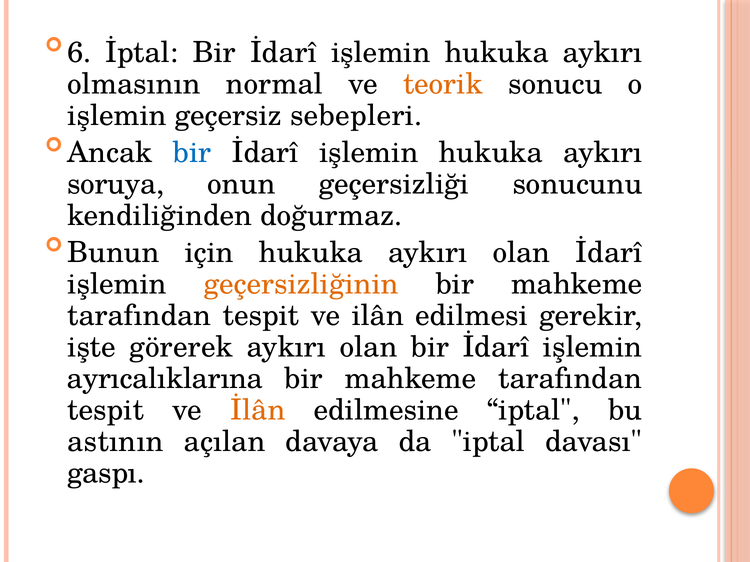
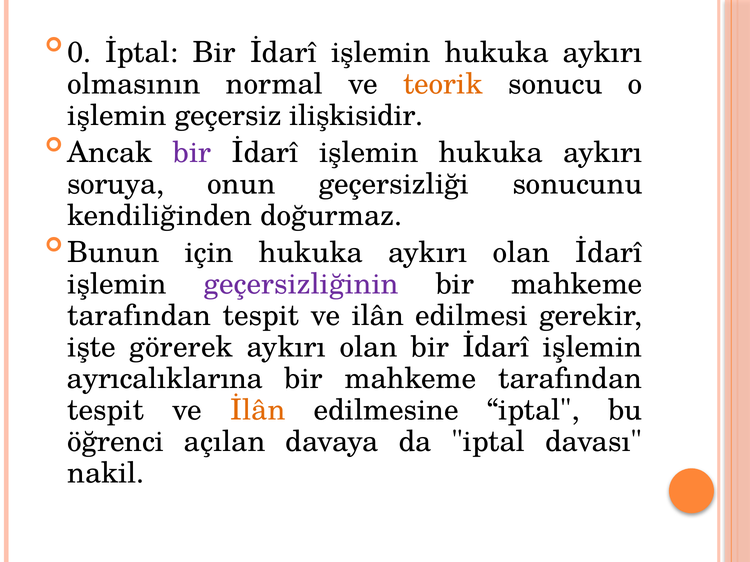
6: 6 -> 0
sebepleri: sebepleri -> ilişkisidir
bir at (192, 153) colour: blue -> purple
geçersizliğinin colour: orange -> purple
astının: astının -> öğrenci
gaspı: gaspı -> nakil
